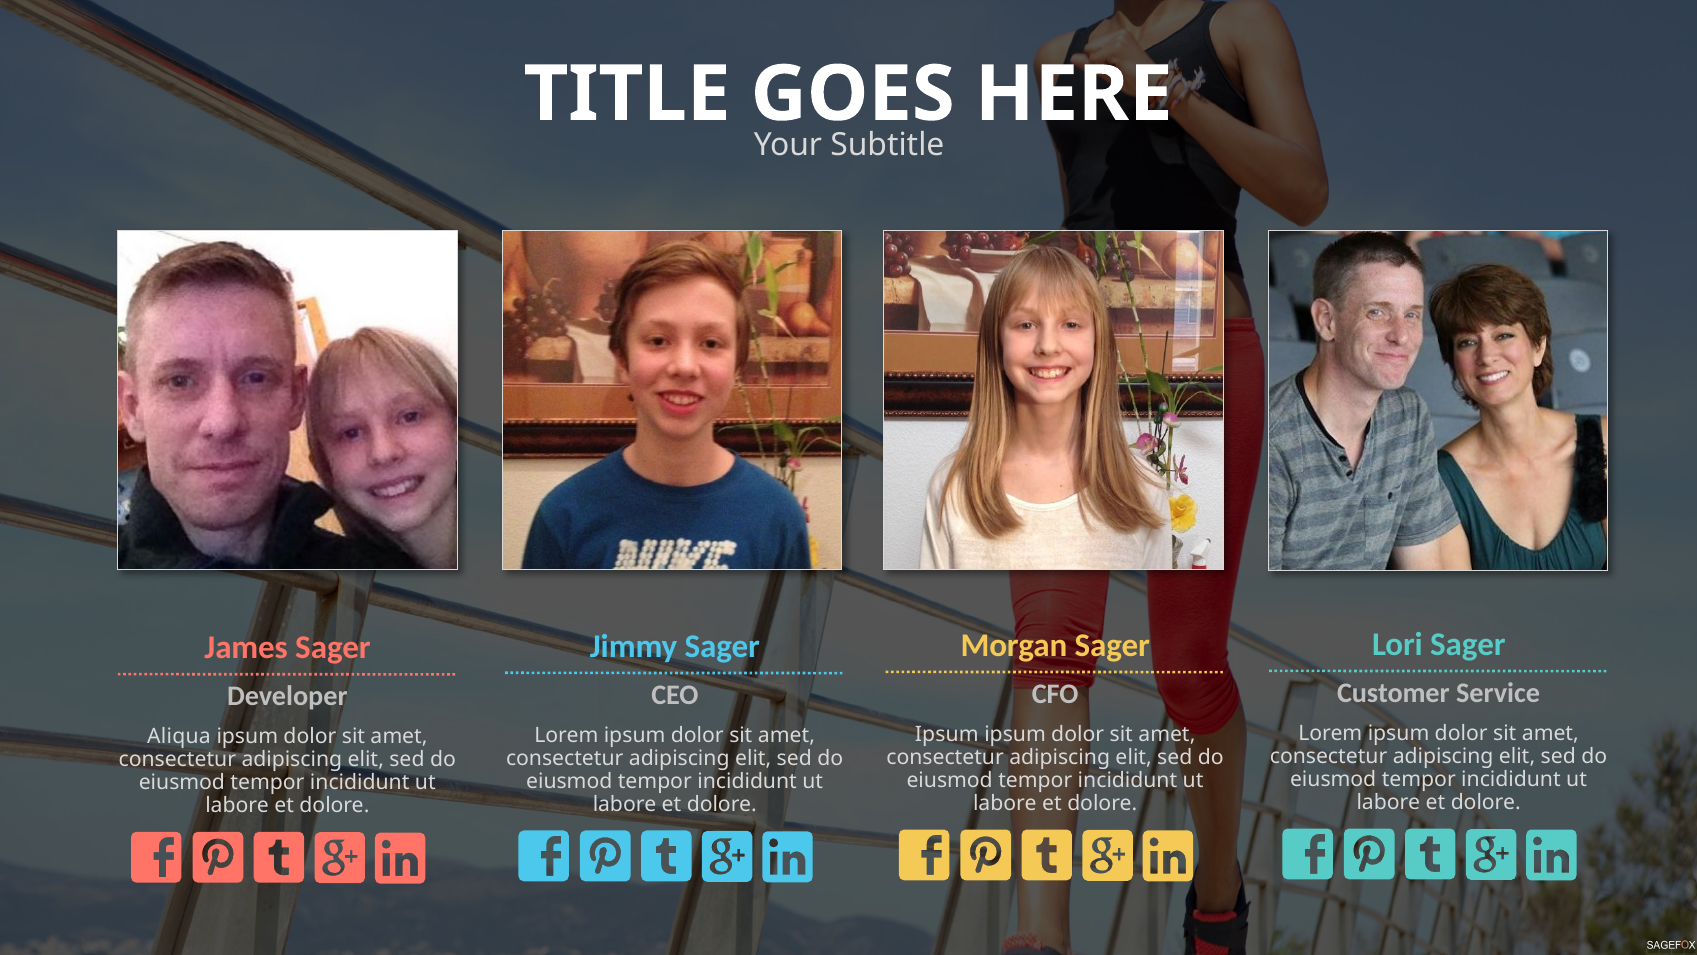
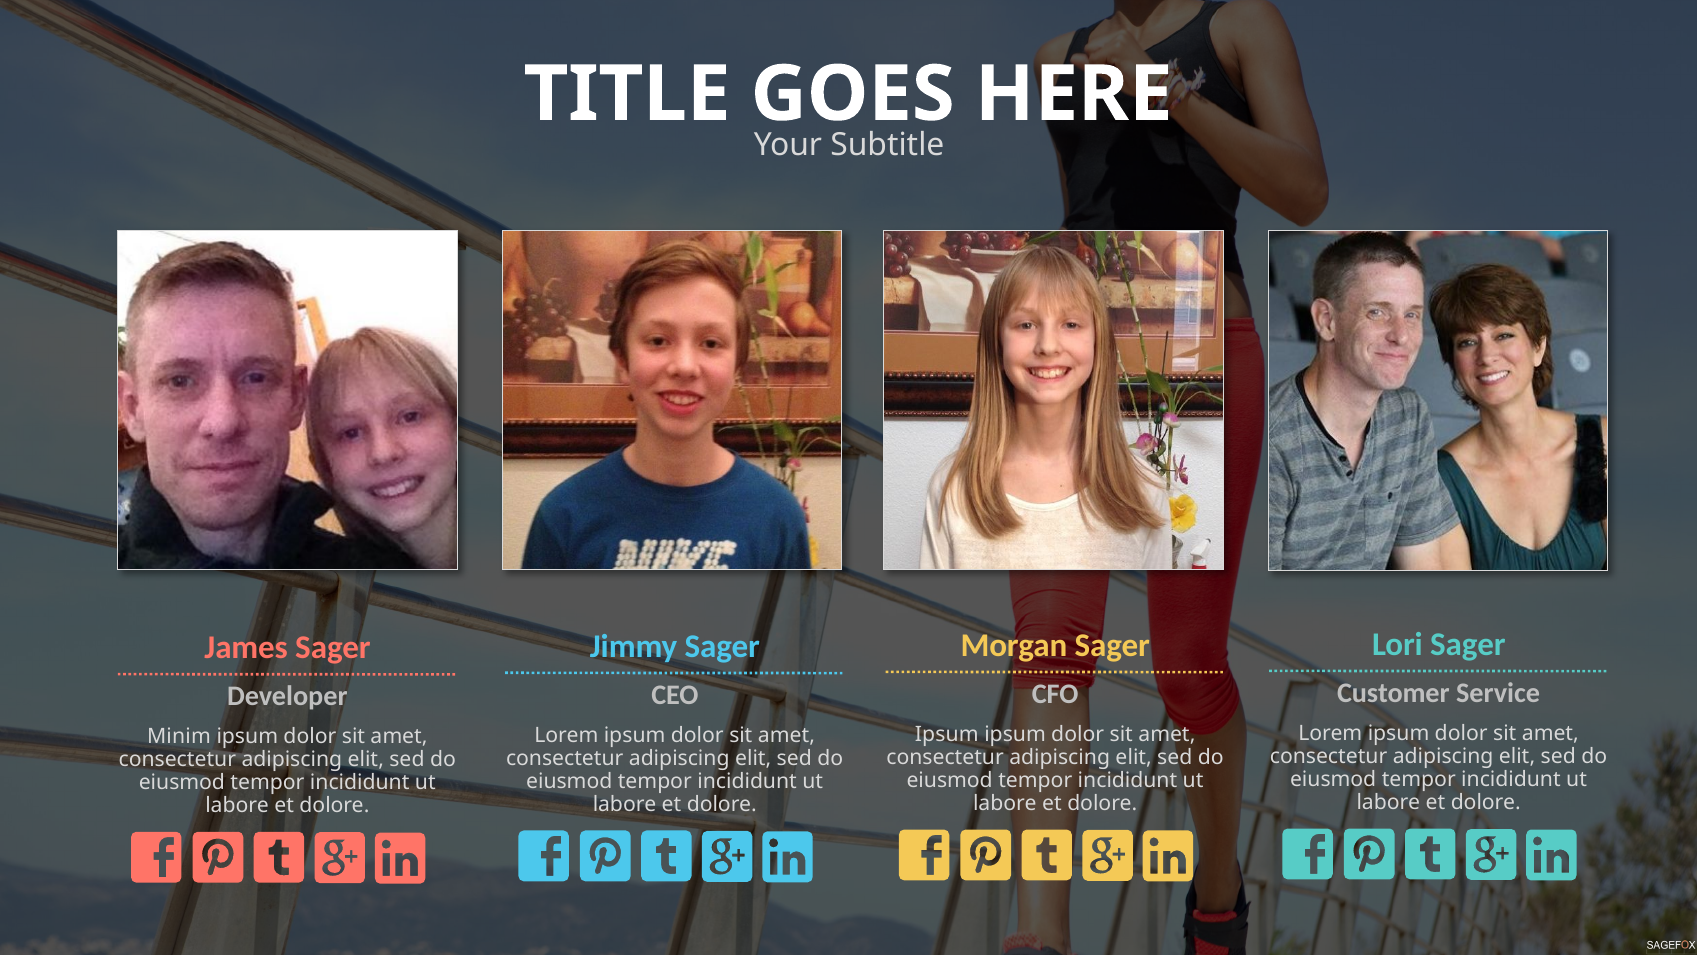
Aliqua: Aliqua -> Minim
